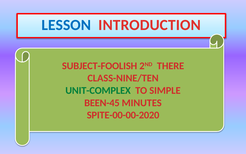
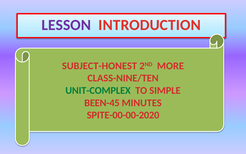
LESSON colour: blue -> purple
SUBJECT-FOOLISH: SUBJECT-FOOLISH -> SUBJECT-HONEST
THERE: THERE -> MORE
